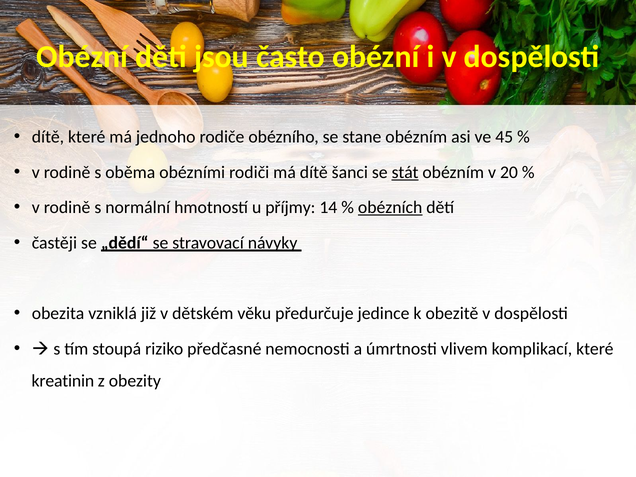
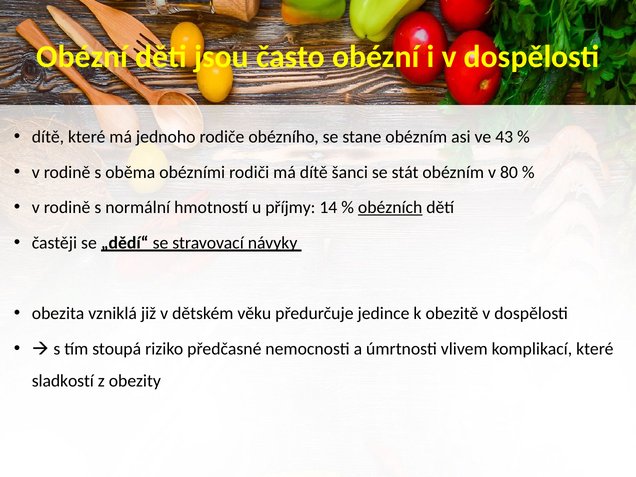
45: 45 -> 43
stát underline: present -> none
20: 20 -> 80
kreatinin: kreatinin -> sladkostí
